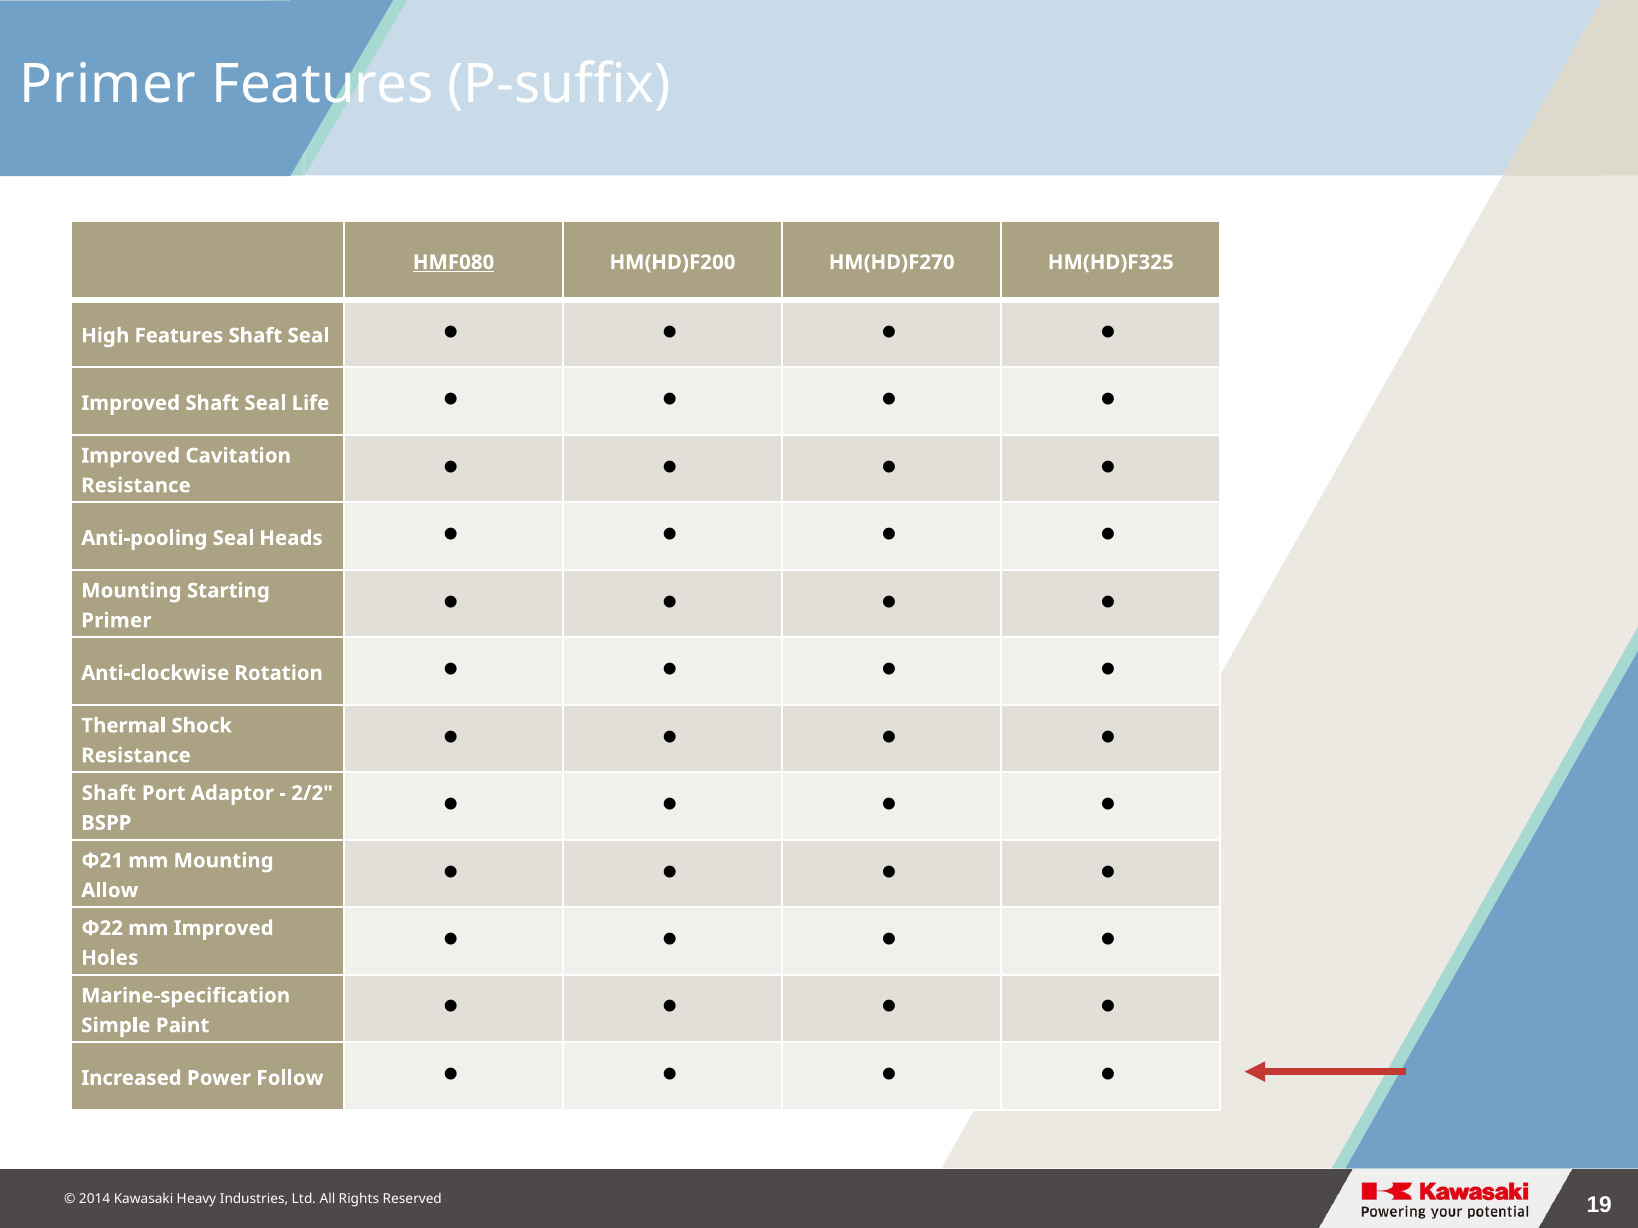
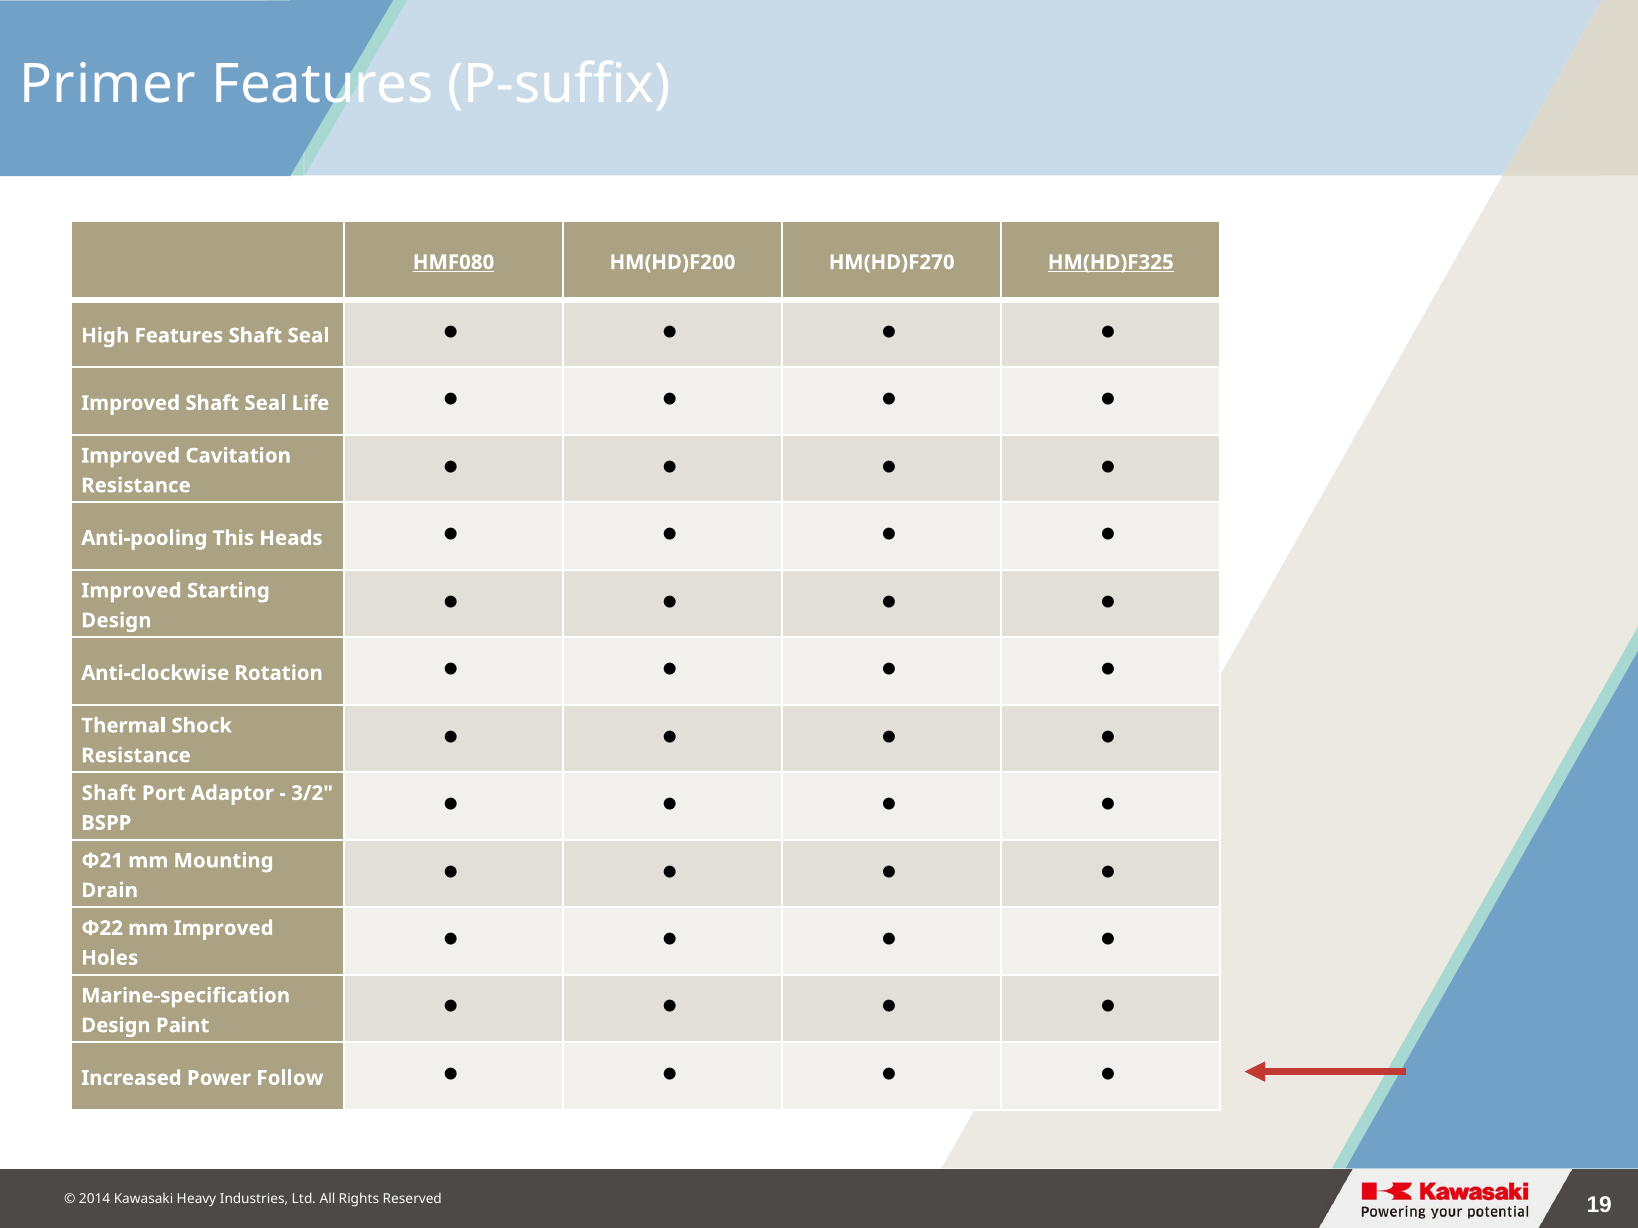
HM(HD)F325 underline: none -> present
Anti-pooling Seal: Seal -> This
Mounting at (131, 591): Mounting -> Improved
Primer at (116, 621): Primer -> Design
2/2: 2/2 -> 3/2
Allow: Allow -> Drain
Simple at (116, 1026): Simple -> Design
